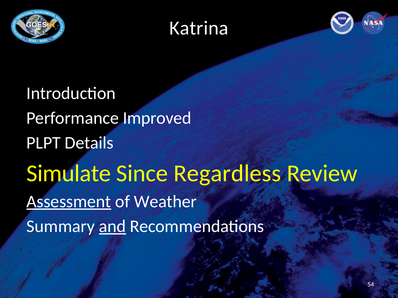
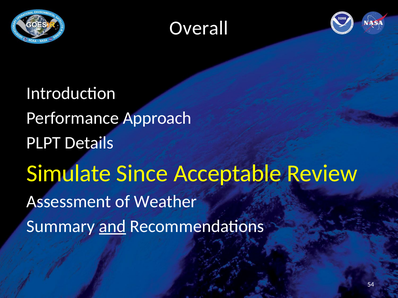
Katrina: Katrina -> Overall
Improved: Improved -> Approach
Regardless: Regardless -> Acceptable
Assessment underline: present -> none
